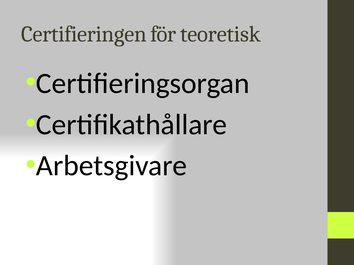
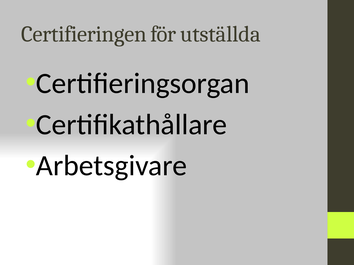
teoretisk: teoretisk -> utställda
